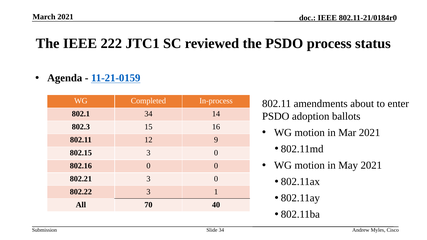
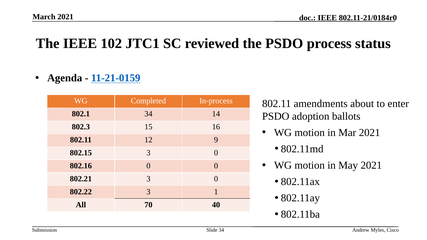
222: 222 -> 102
